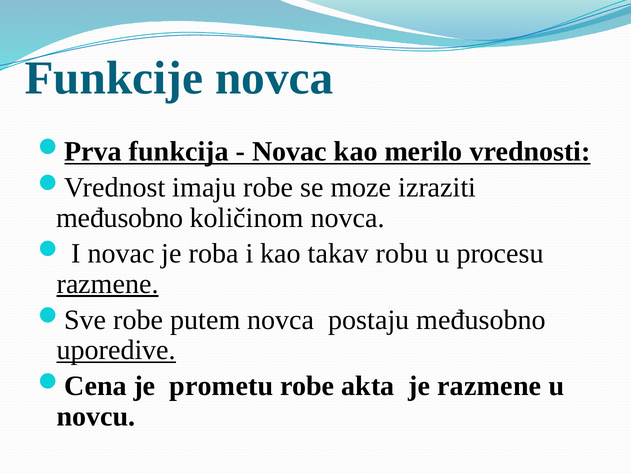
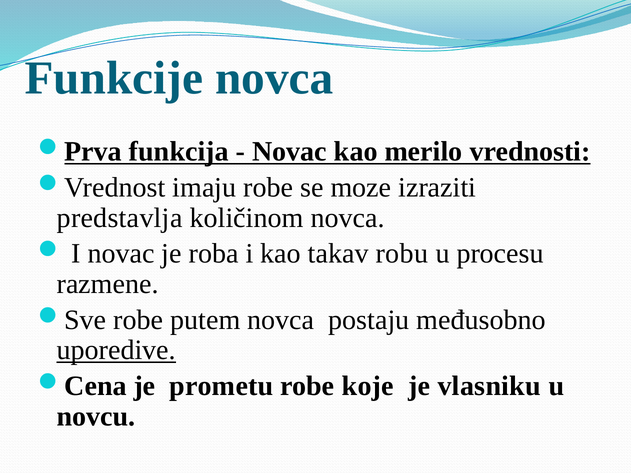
međusobno at (120, 218): međusobno -> predstavlja
razmene at (108, 284) underline: present -> none
akta: akta -> koje
je razmene: razmene -> vlasniku
